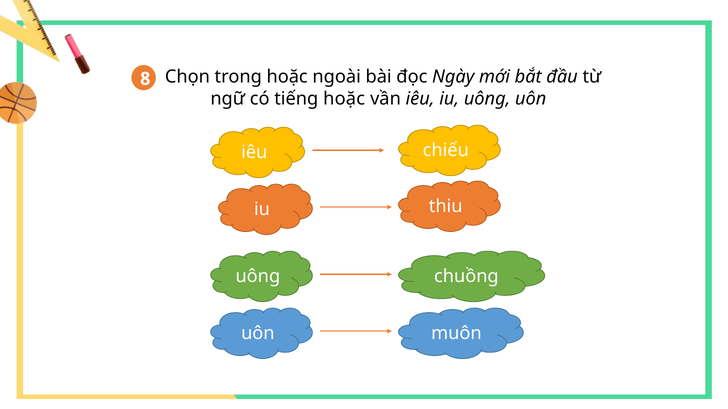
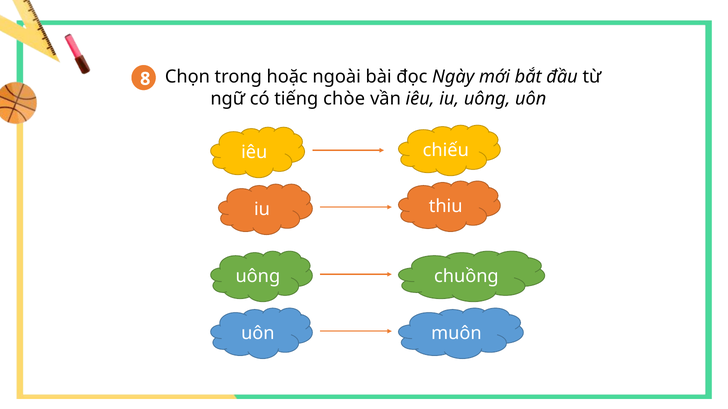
tiếng hoặc: hoặc -> chòe
